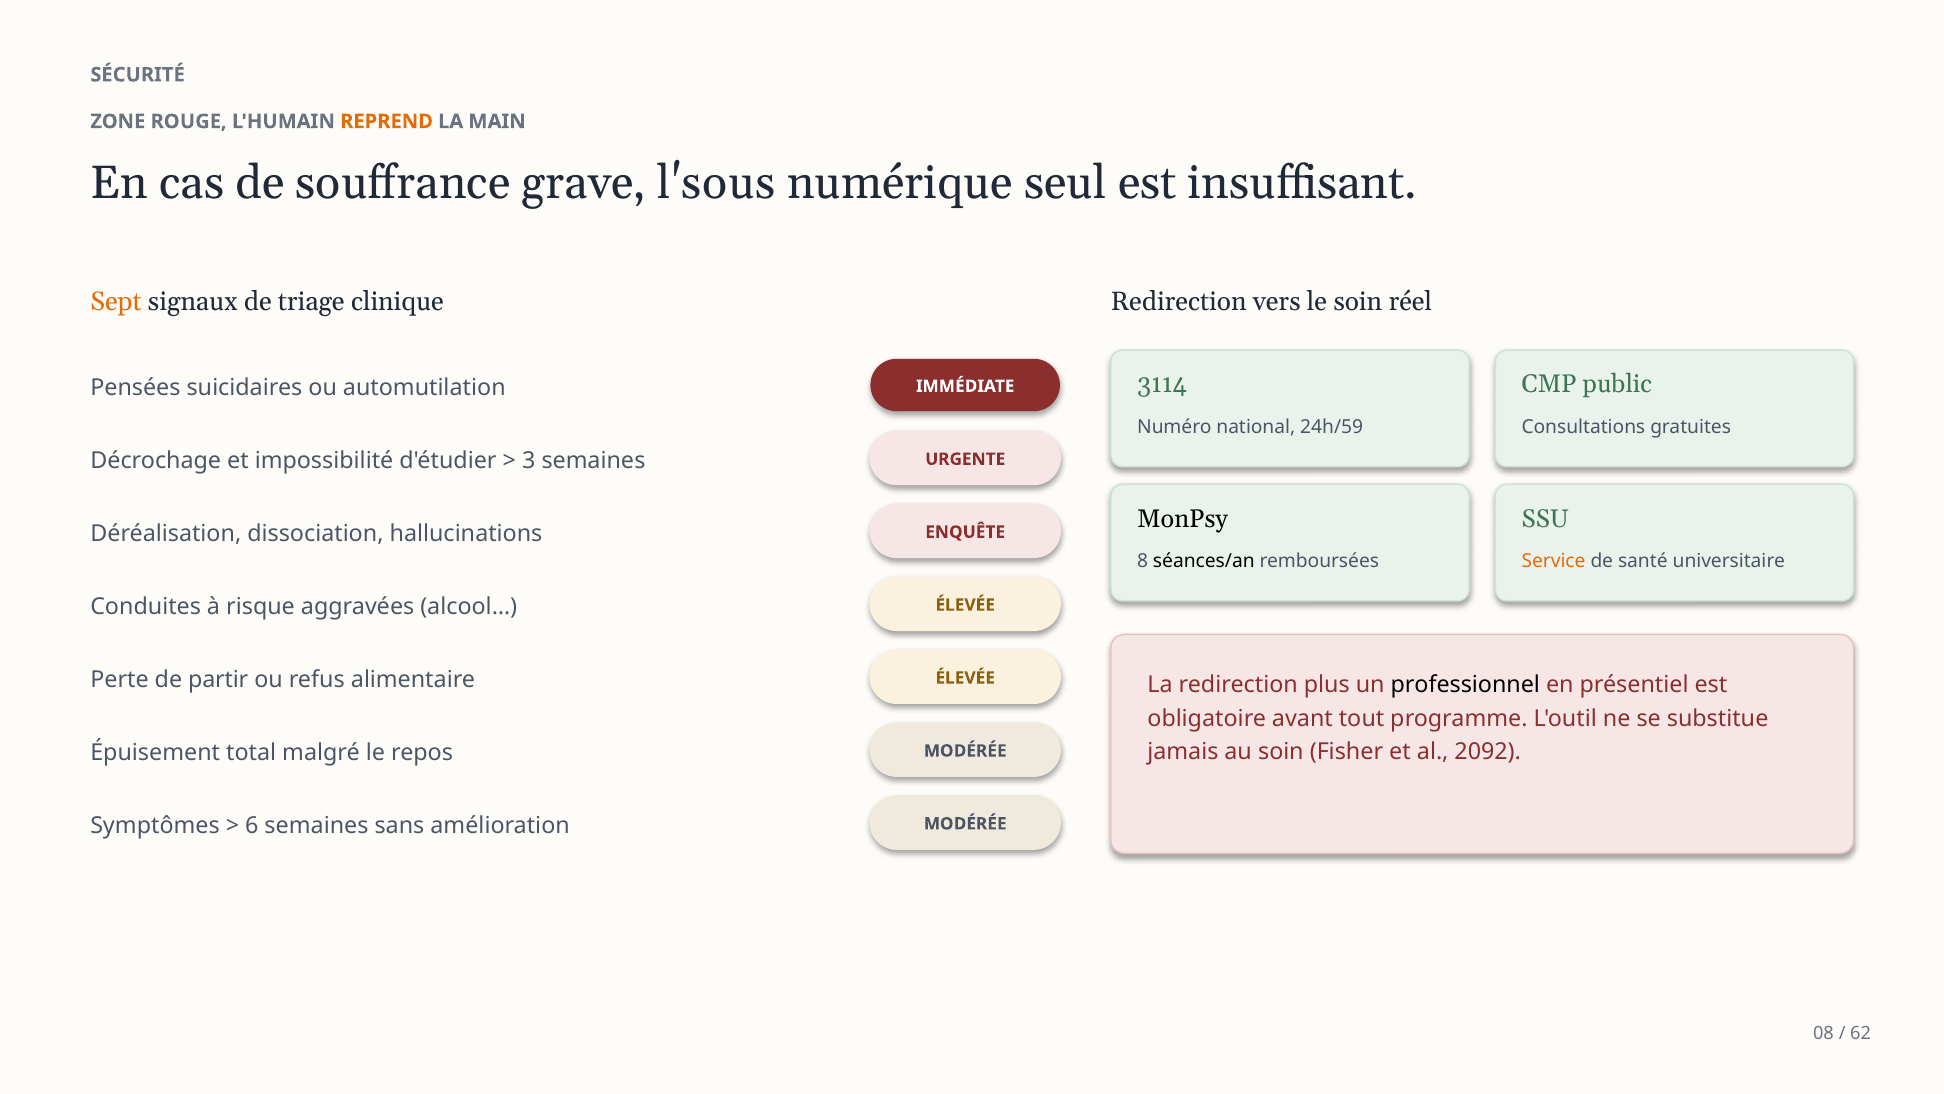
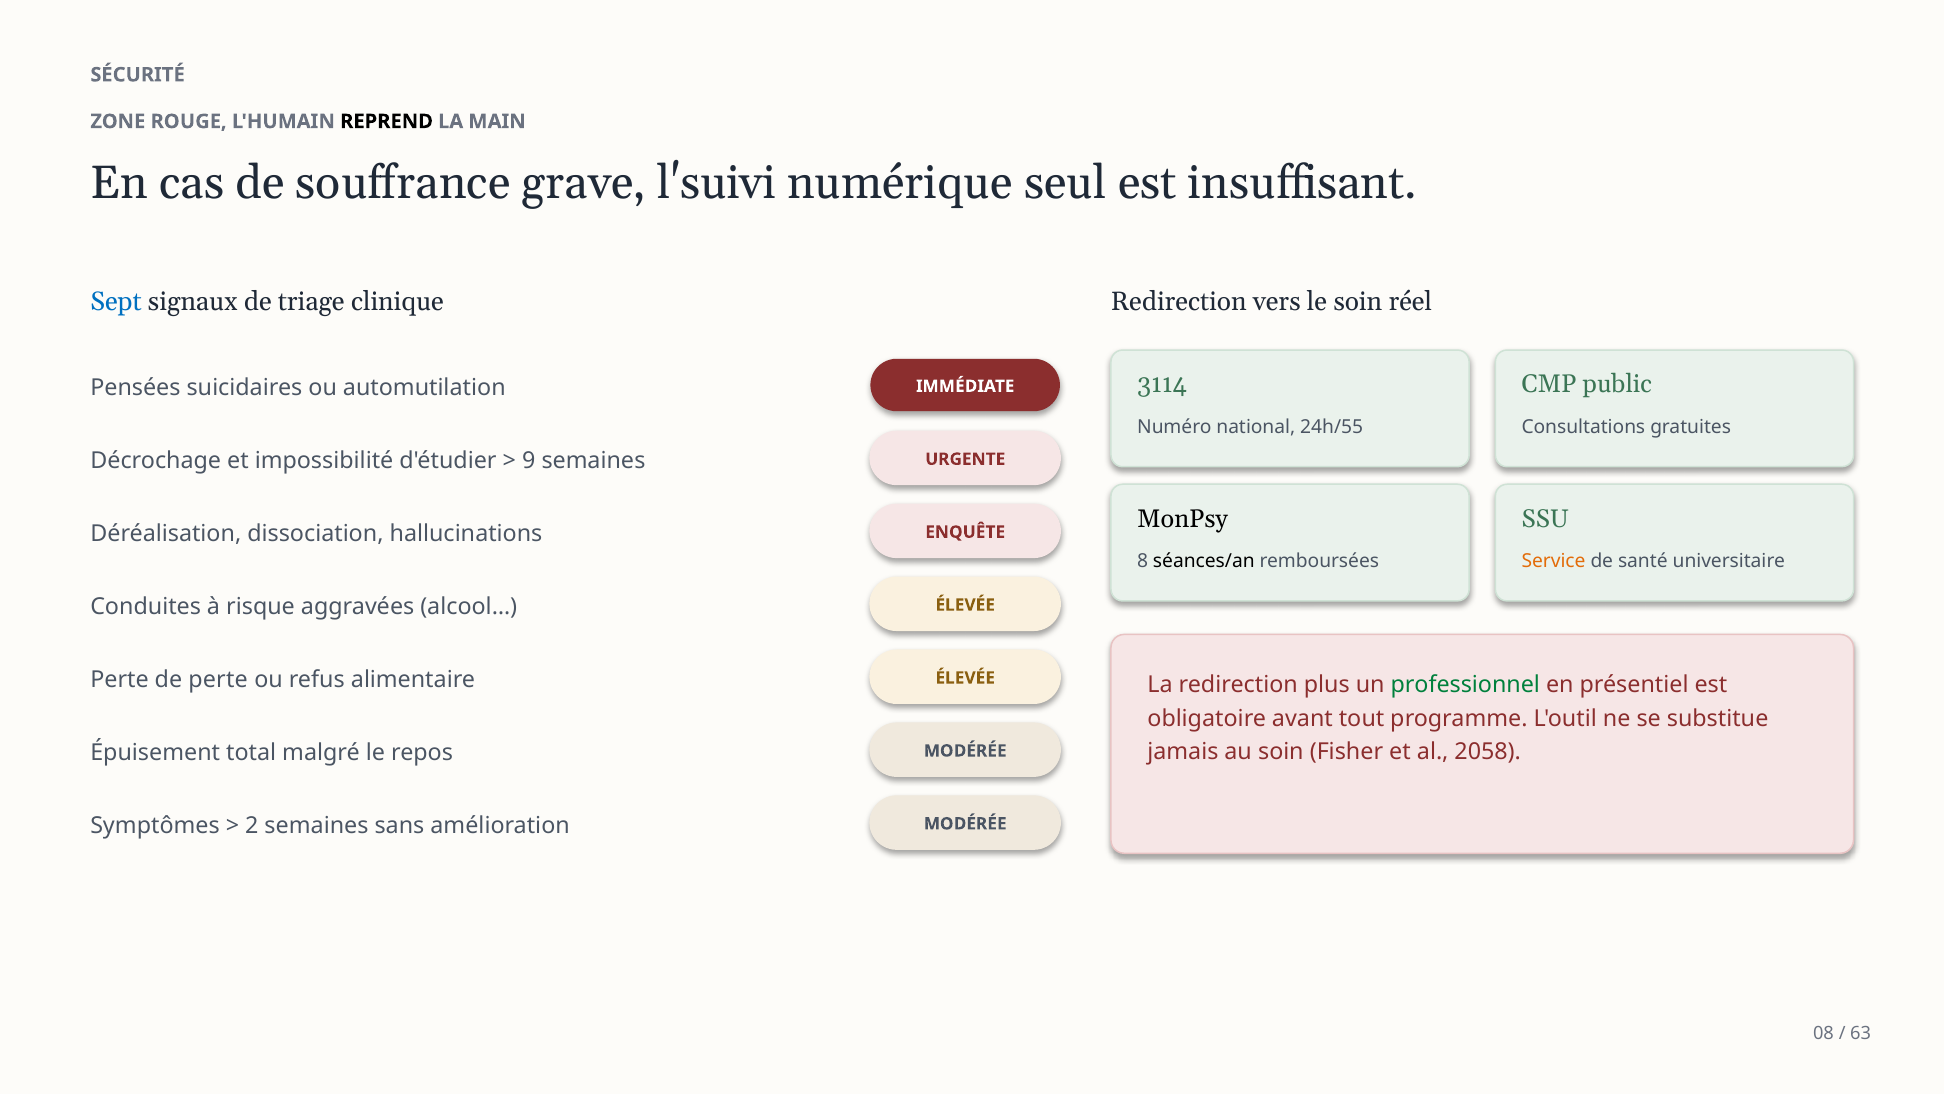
REPREND colour: orange -> black
l'sous: l'sous -> l'suivi
Sept colour: orange -> blue
24h/59: 24h/59 -> 24h/55
3: 3 -> 9
de partir: partir -> perte
professionnel colour: black -> green
2092: 2092 -> 2058
6: 6 -> 2
62: 62 -> 63
